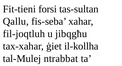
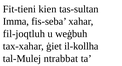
forsi: forsi -> kien
Qallu: Qallu -> Imma
jibqgħu: jibqgħu -> weġbuh
